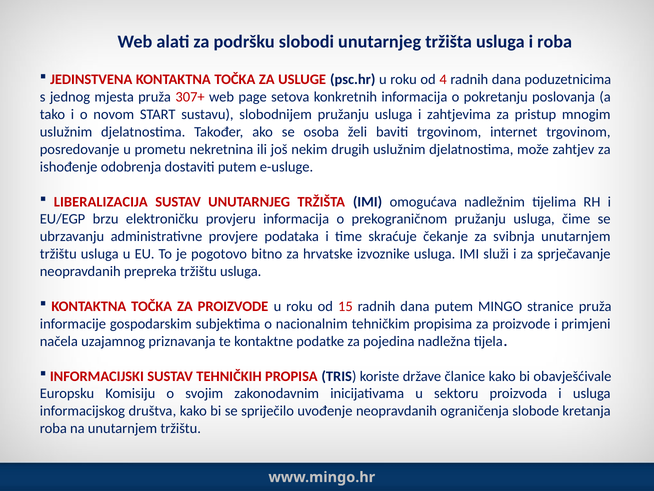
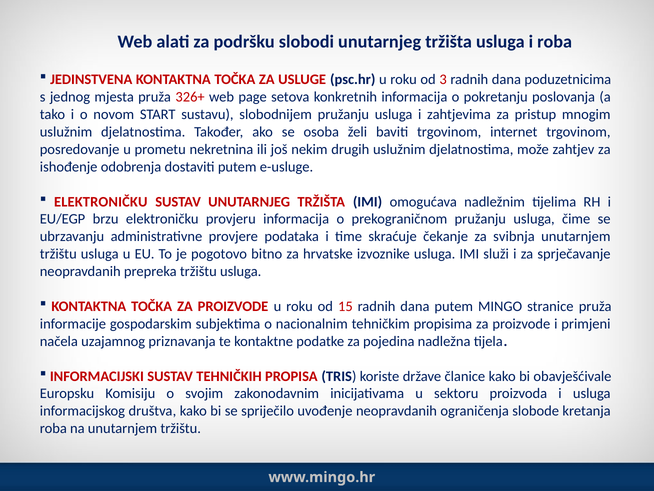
4: 4 -> 3
307+: 307+ -> 326+
LIBERALIZACIJA at (101, 202): LIBERALIZACIJA -> ELEKTRONIČKU
